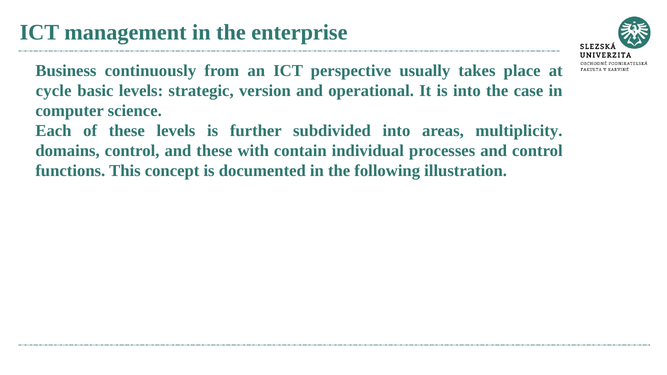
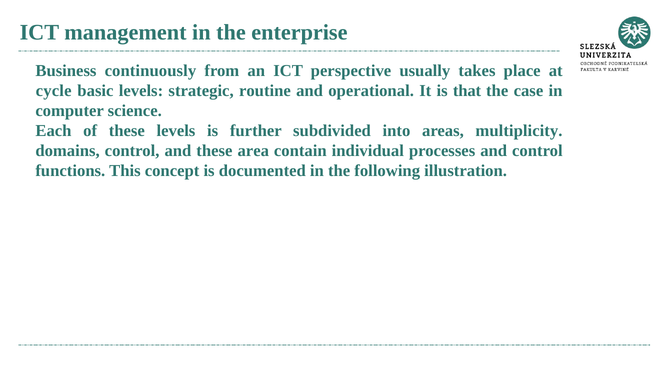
version: version -> routine
is into: into -> that
with: with -> area
